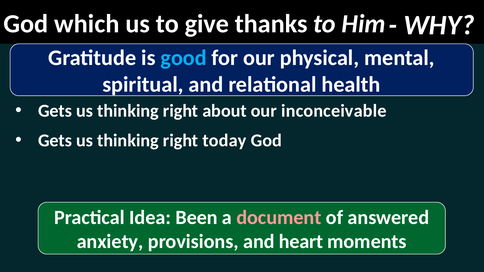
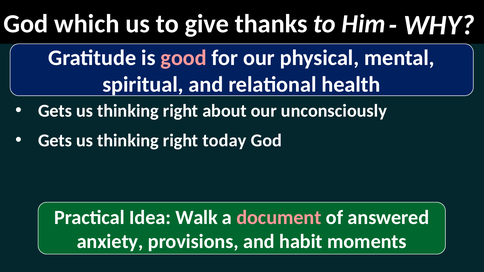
good colour: light blue -> pink
inconceivable: inconceivable -> unconsciously
Been: Been -> Walk
heart: heart -> habit
